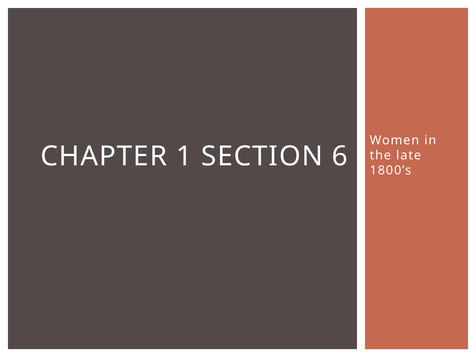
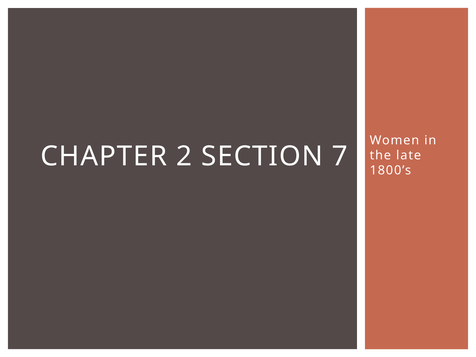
1: 1 -> 2
6: 6 -> 7
